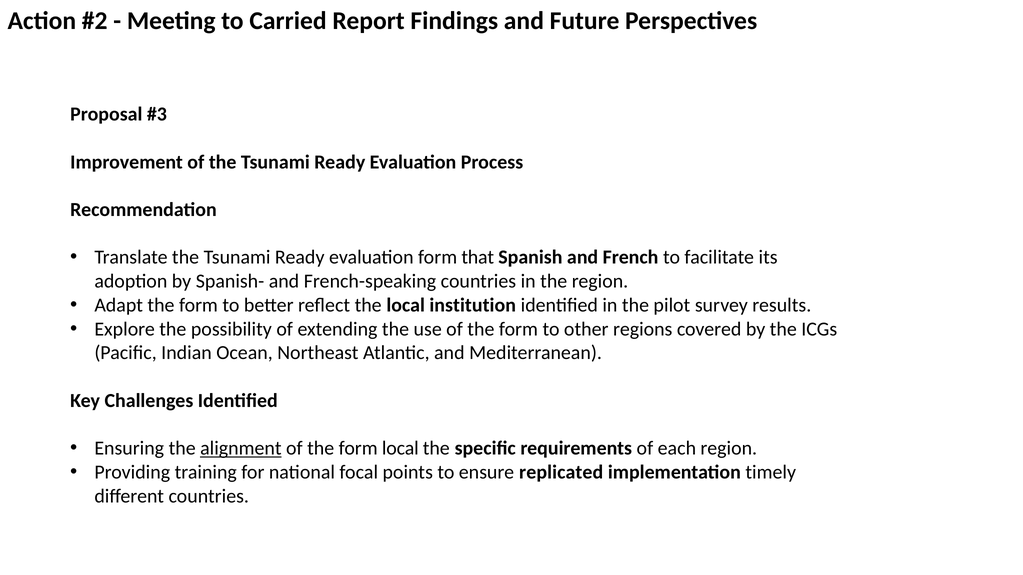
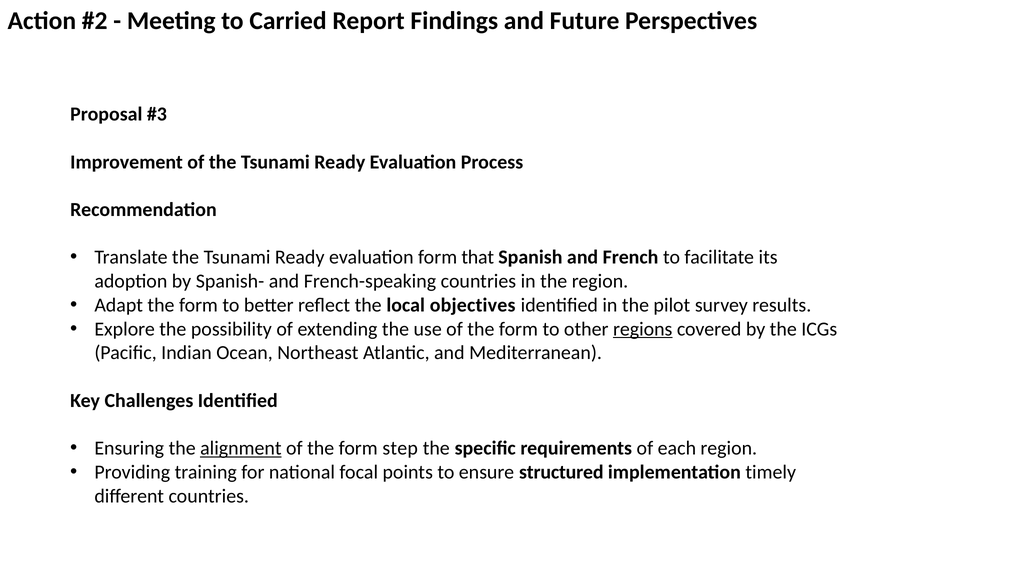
institution: institution -> objectives
regions underline: none -> present
form local: local -> step
replicated: replicated -> structured
